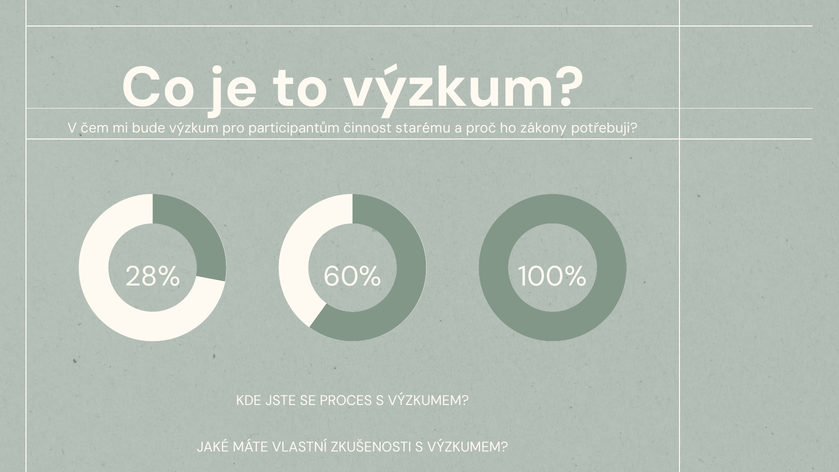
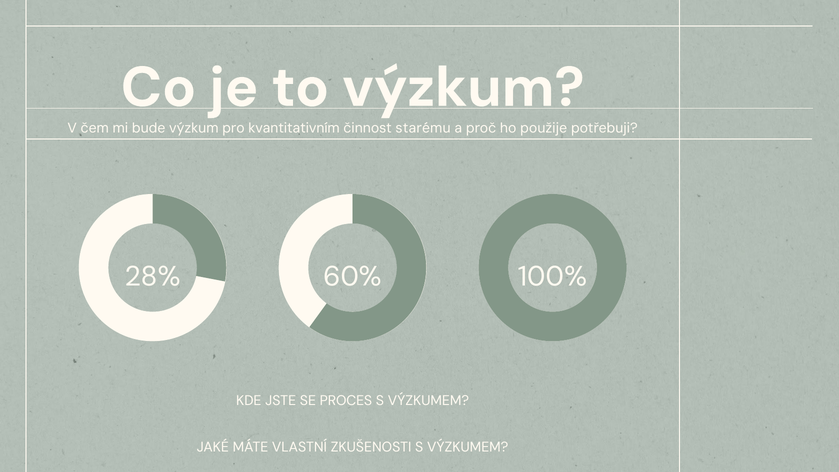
participantům: participantům -> kvantitativním
zákony: zákony -> použije
